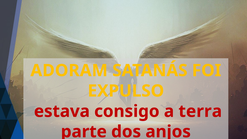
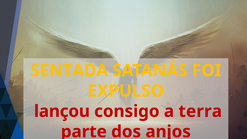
ADORAM: ADORAM -> SENTADA
estava: estava -> lançou
